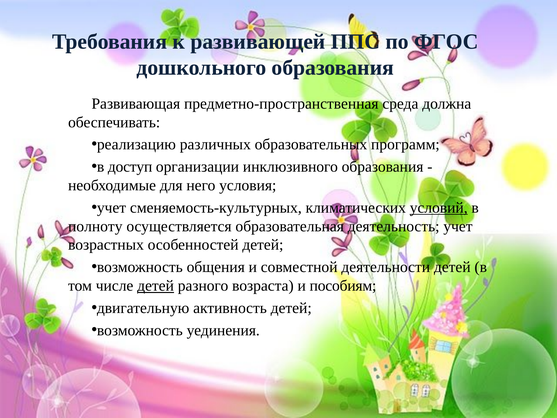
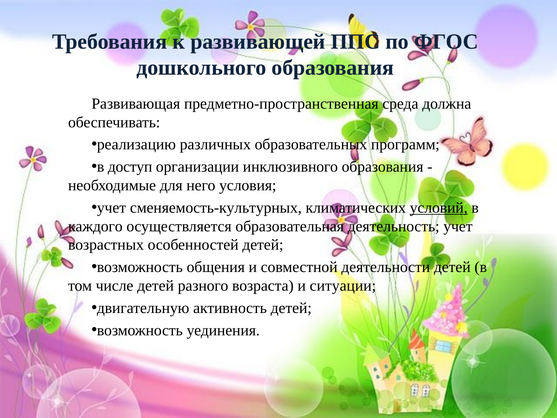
полноту: полноту -> каждого
детей at (156, 286) underline: present -> none
пособиям: пособиям -> ситуации
